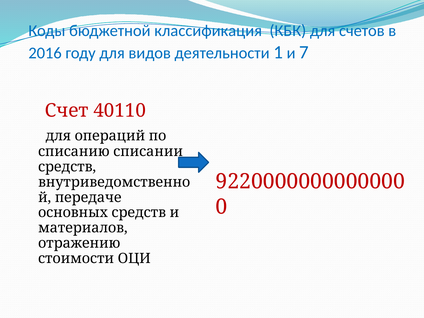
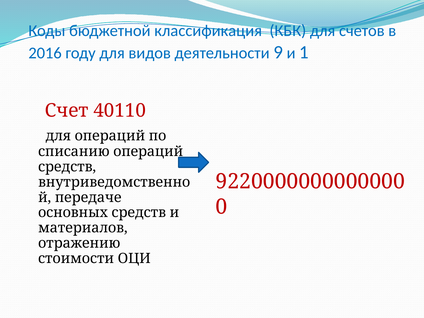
1: 1 -> 9
7: 7 -> 1
списанию списании: списании -> операций
